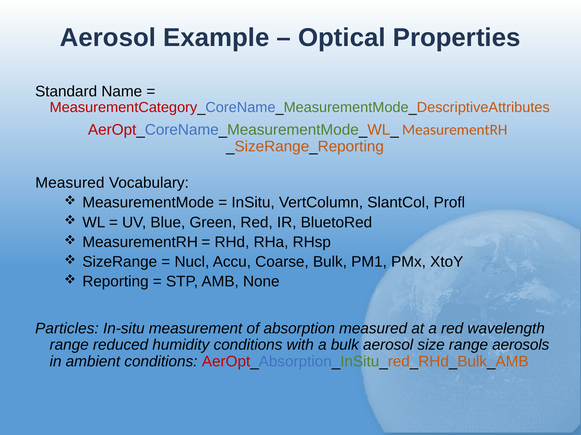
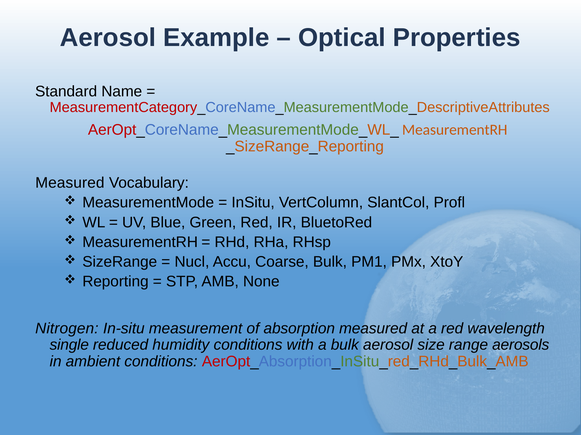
Particles: Particles -> Nitrogen
range at (69, 346): range -> single
